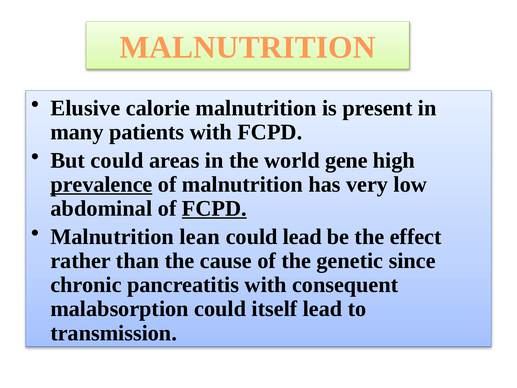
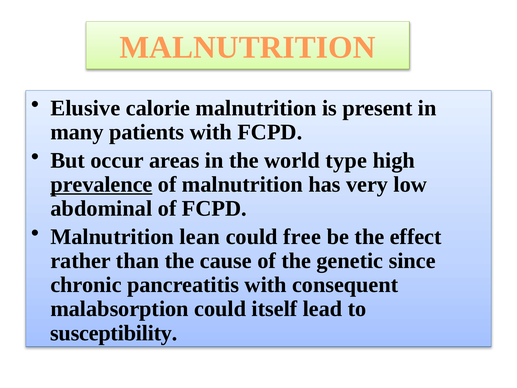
But could: could -> occur
gene: gene -> type
FCPD at (214, 208) underline: present -> none
could lead: lead -> free
transmission: transmission -> susceptibility
